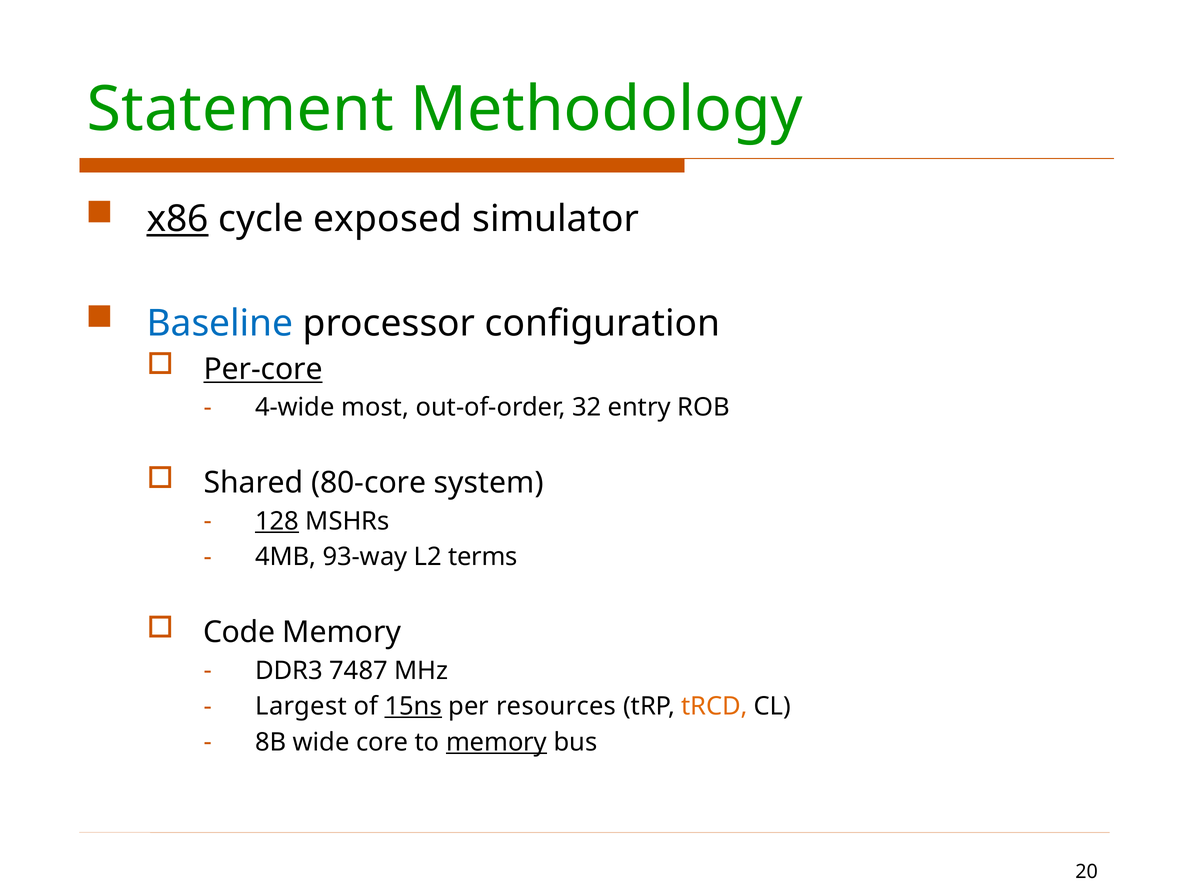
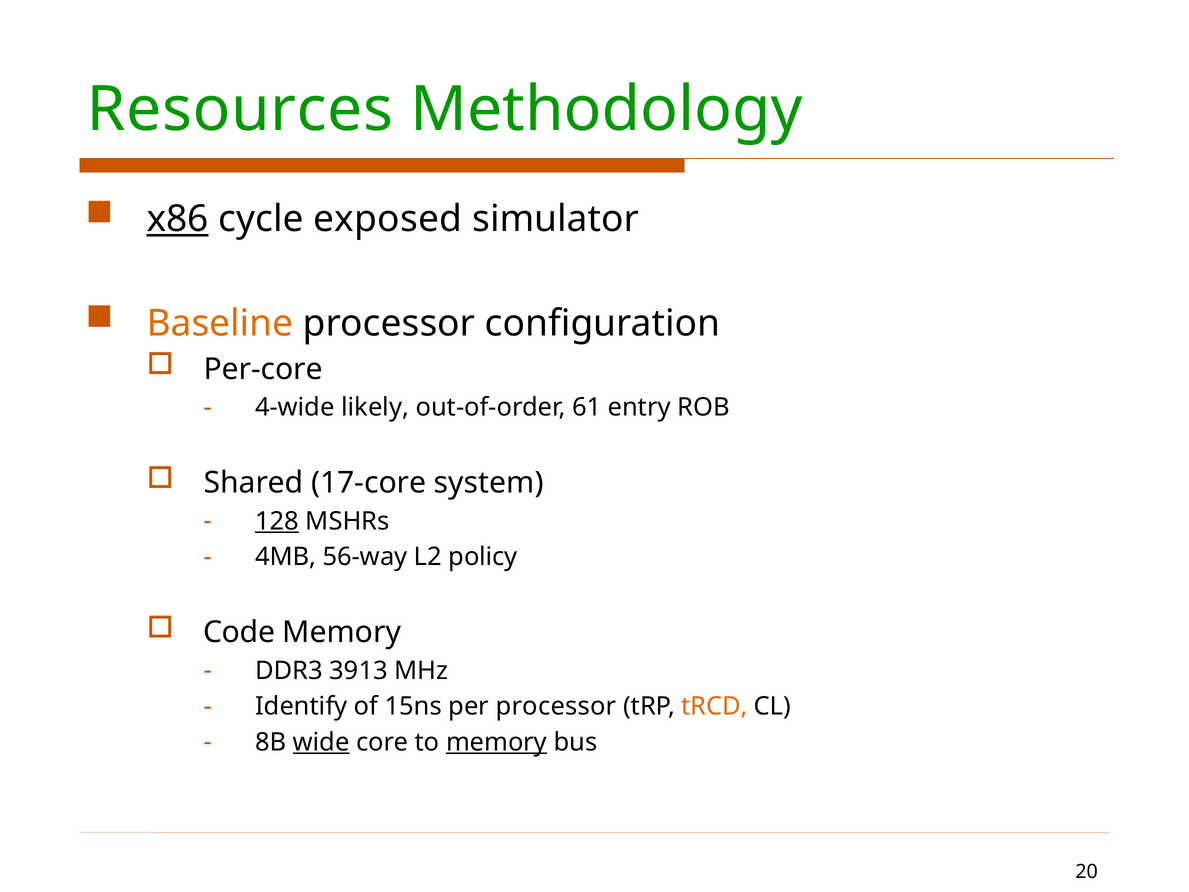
Statement: Statement -> Resources
Baseline colour: blue -> orange
Per-core underline: present -> none
most: most -> likely
32: 32 -> 61
80-core: 80-core -> 17-core
93-way: 93-way -> 56-way
terms: terms -> policy
7487: 7487 -> 3913
Largest: Largest -> Identify
15ns underline: present -> none
per resources: resources -> processor
wide underline: none -> present
